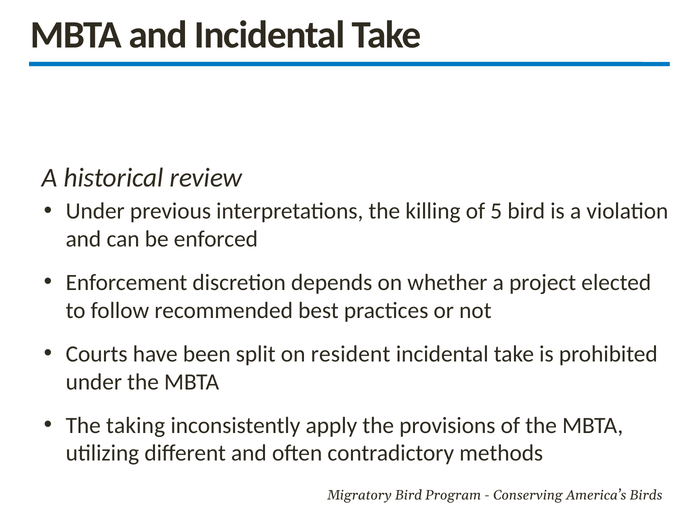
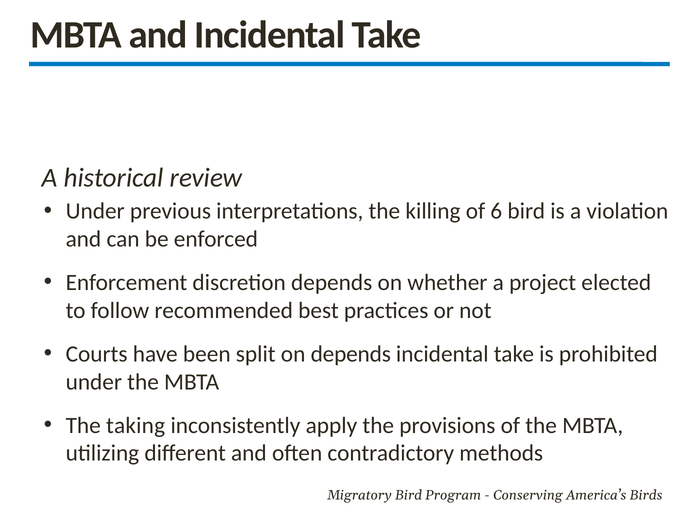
5: 5 -> 6
on resident: resident -> depends
